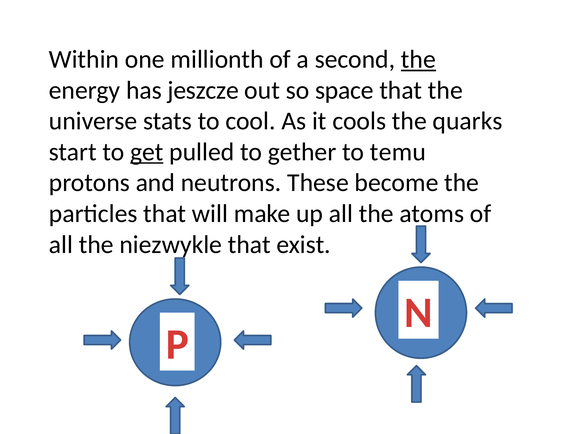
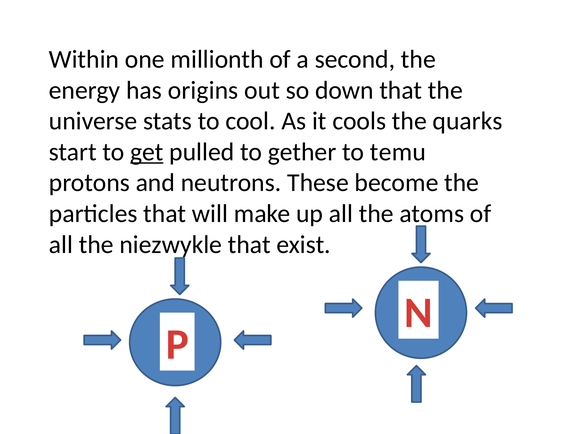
the at (418, 59) underline: present -> none
jeszcze: jeszcze -> origins
space: space -> down
